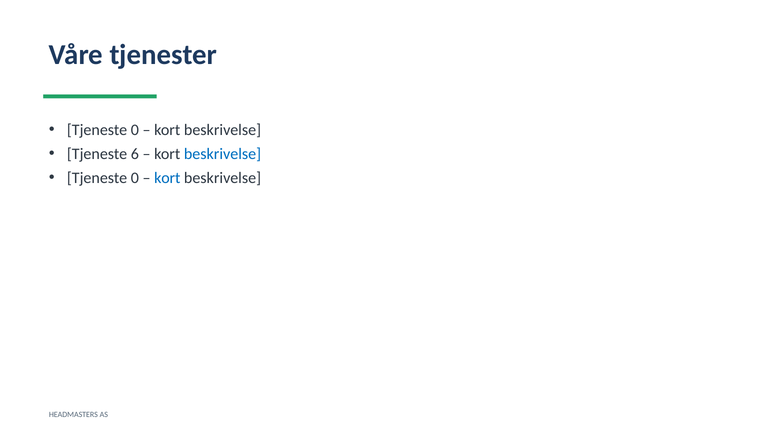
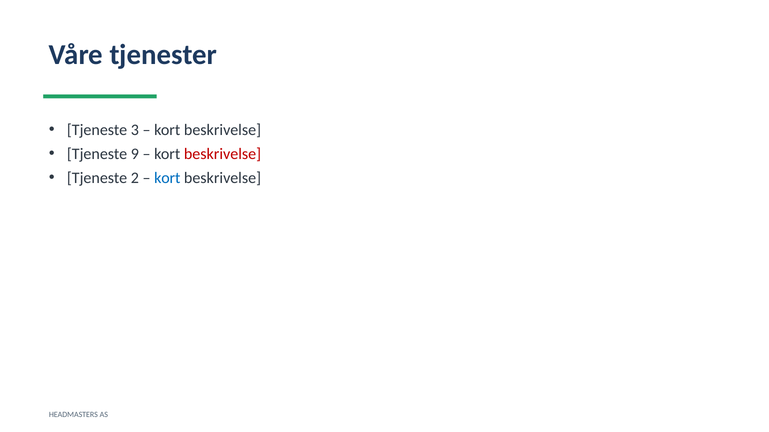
0 at (135, 130): 0 -> 3
6: 6 -> 9
beskrivelse at (223, 154) colour: blue -> red
0 at (135, 178): 0 -> 2
